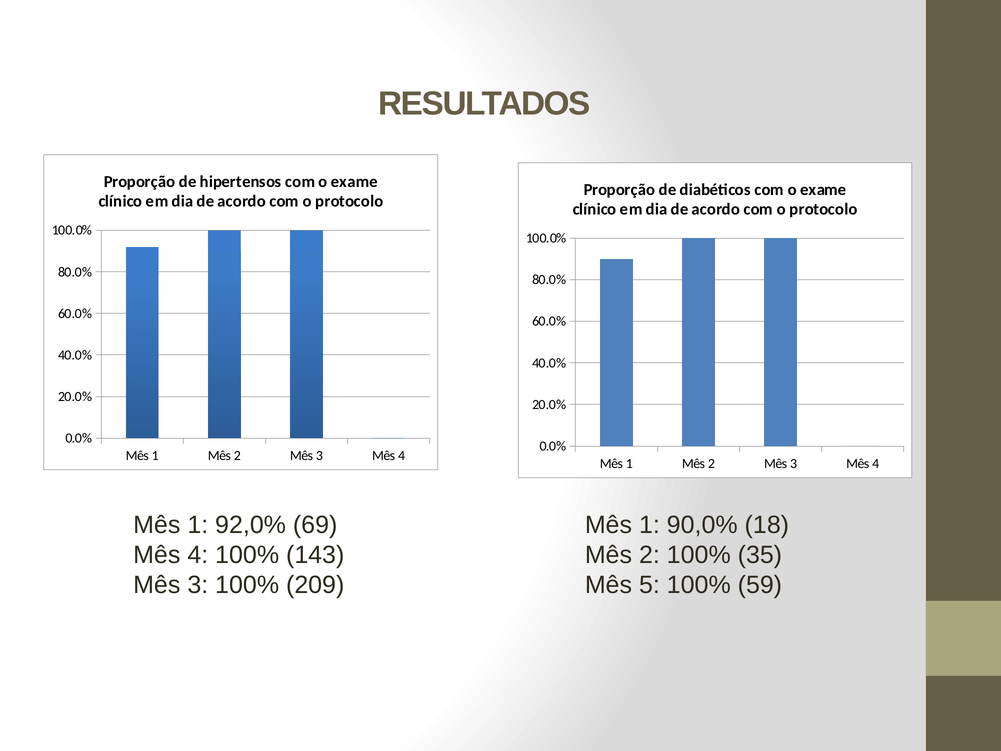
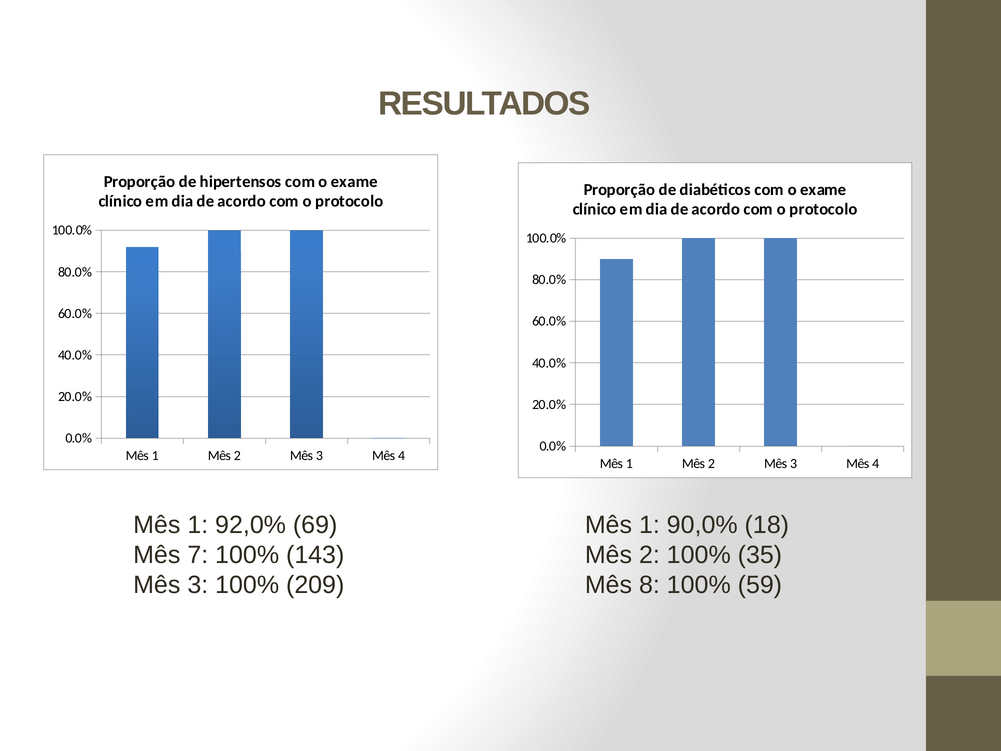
4 at (198, 555): 4 -> 7
5: 5 -> 8
